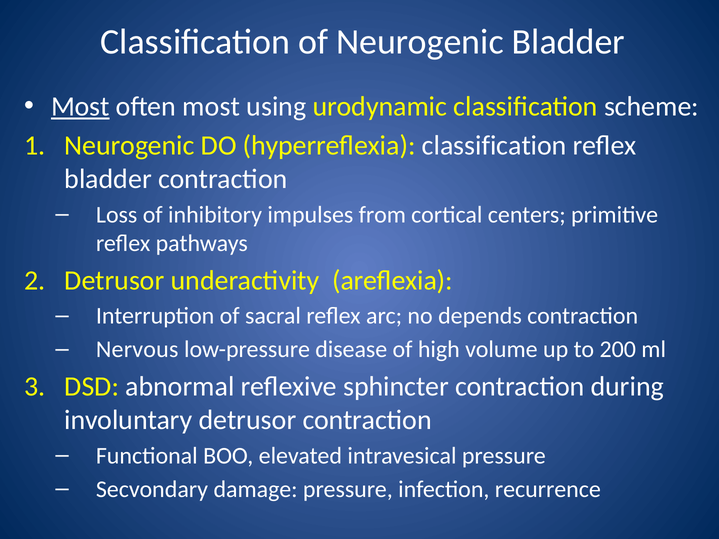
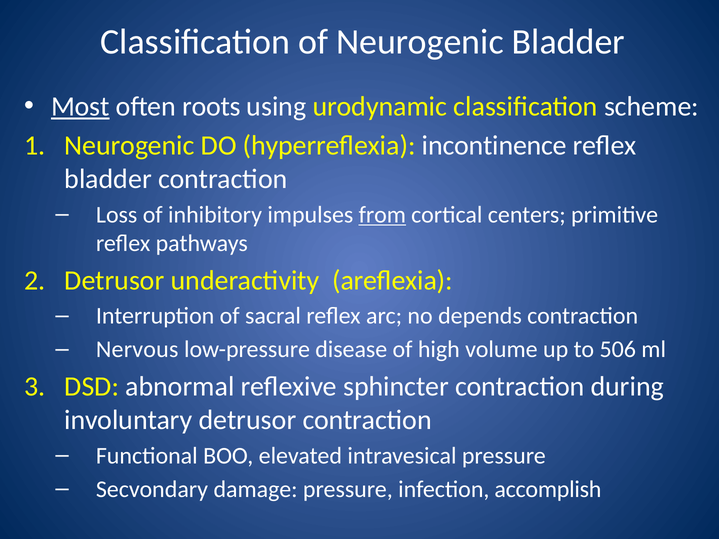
often most: most -> roots
hyperreflexia classification: classification -> incontinence
from underline: none -> present
200: 200 -> 506
recurrence: recurrence -> accomplish
